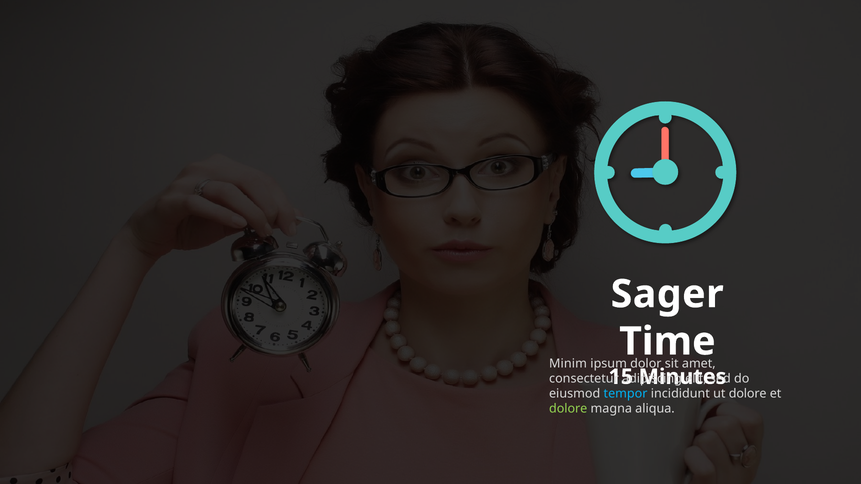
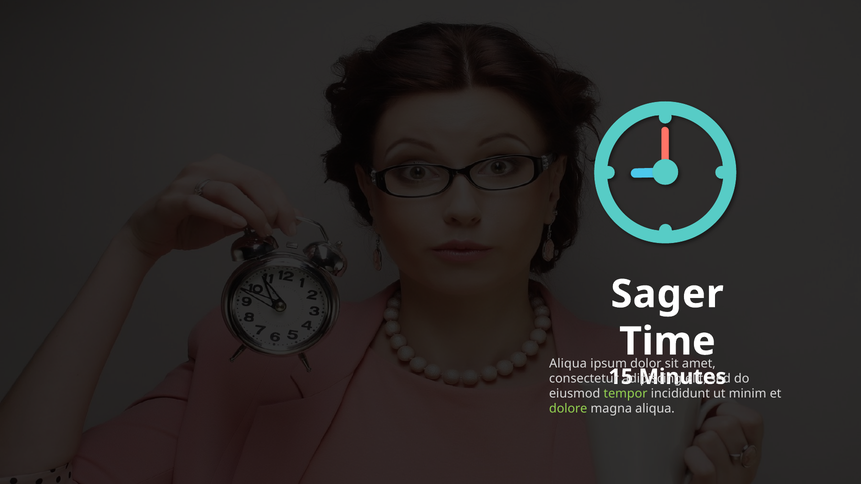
Minim at (568, 364): Minim -> Aliqua
tempor colour: light blue -> light green
dolore at (748, 394): dolore -> minim
